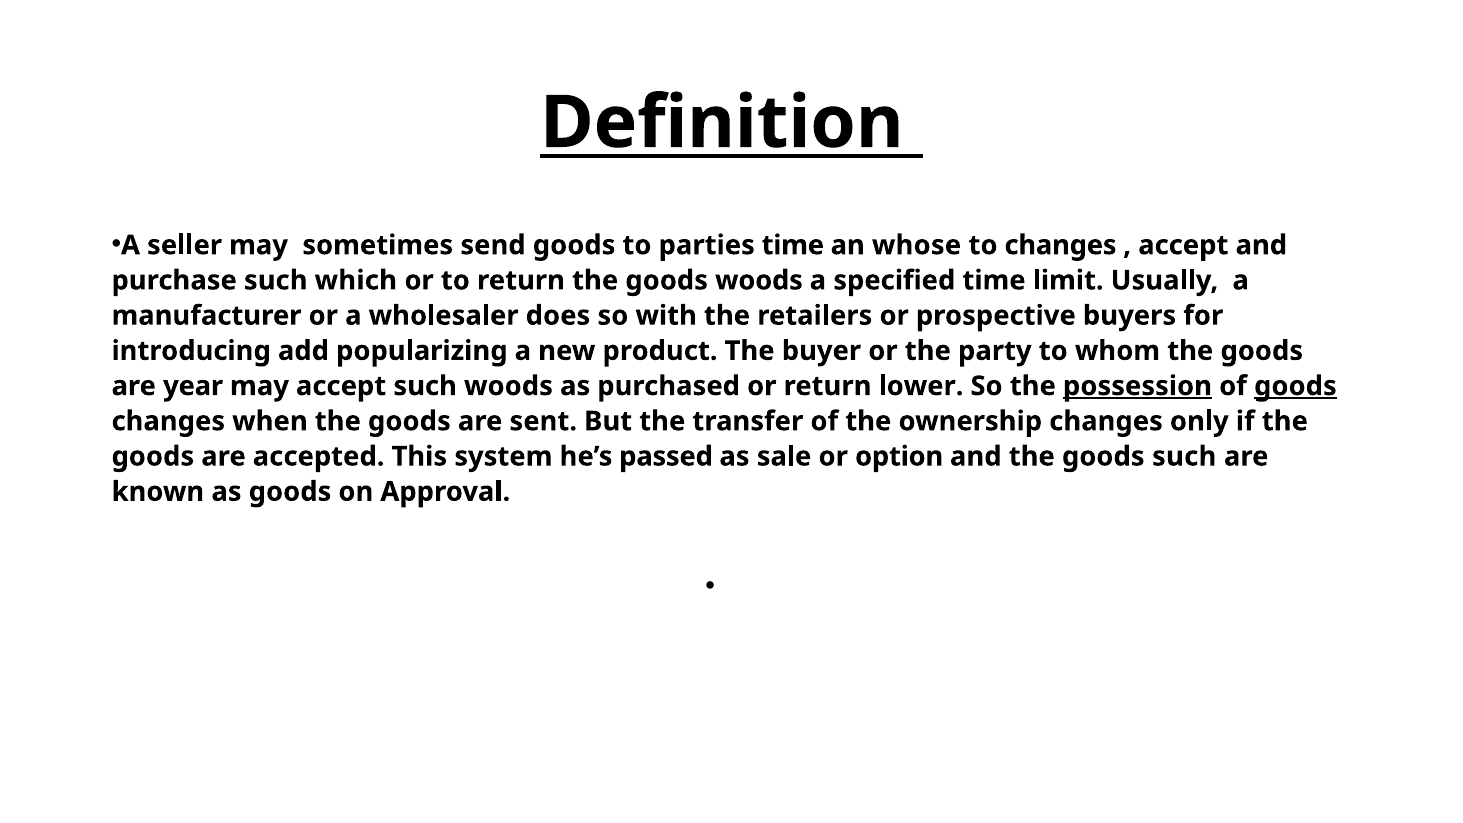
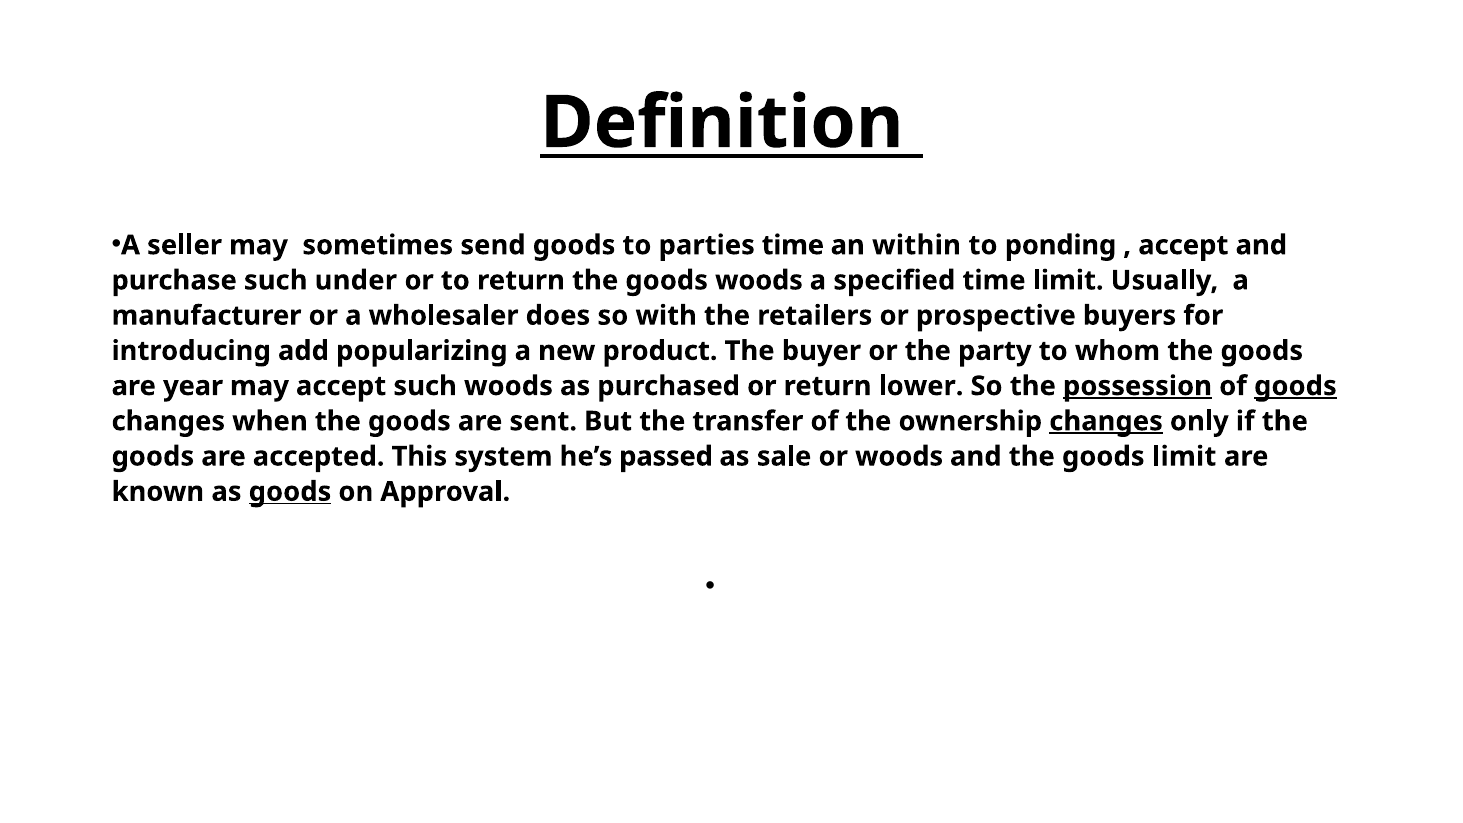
whose: whose -> within
to changes: changes -> ponding
which: which -> under
changes at (1106, 421) underline: none -> present
or option: option -> woods
goods such: such -> limit
goods at (290, 492) underline: none -> present
